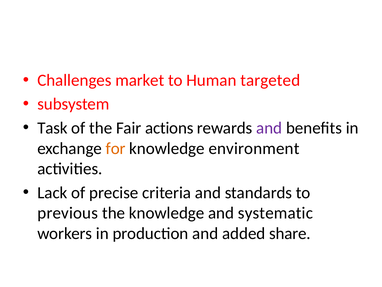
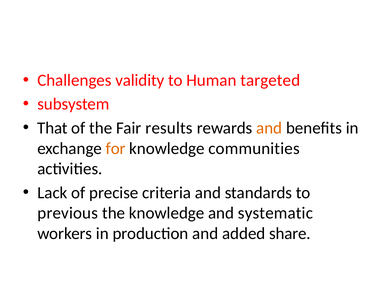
market: market -> validity
Task: Task -> That
actions: actions -> results
and at (269, 128) colour: purple -> orange
environment: environment -> communities
